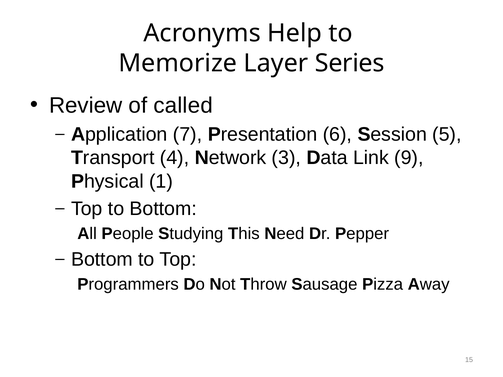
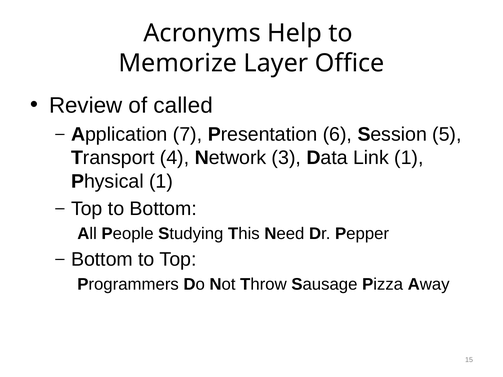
Series: Series -> Office
Link 9: 9 -> 1
